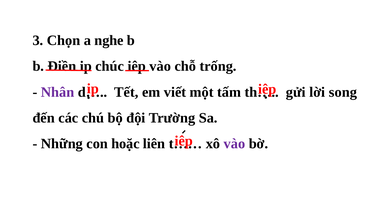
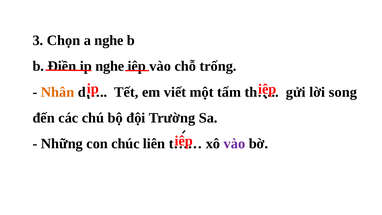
chúc at (110, 66): chúc -> nghe
Nhân colour: purple -> orange
hoặc: hoặc -> chúc
